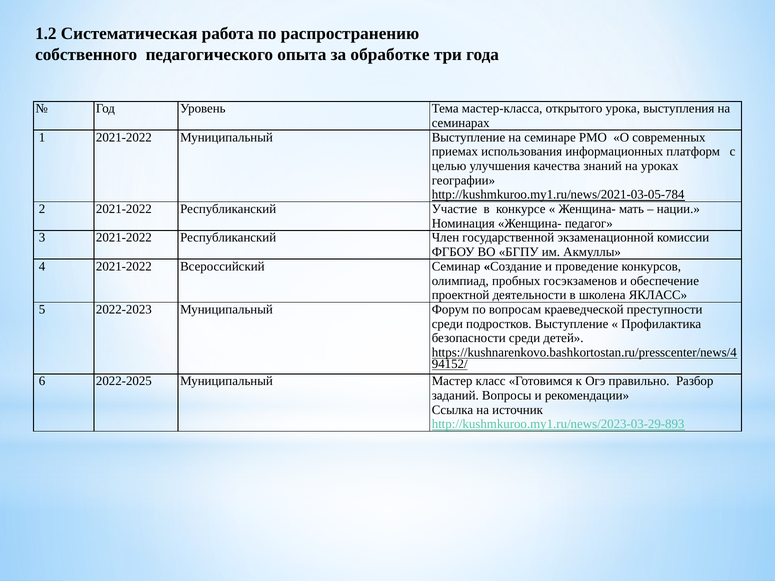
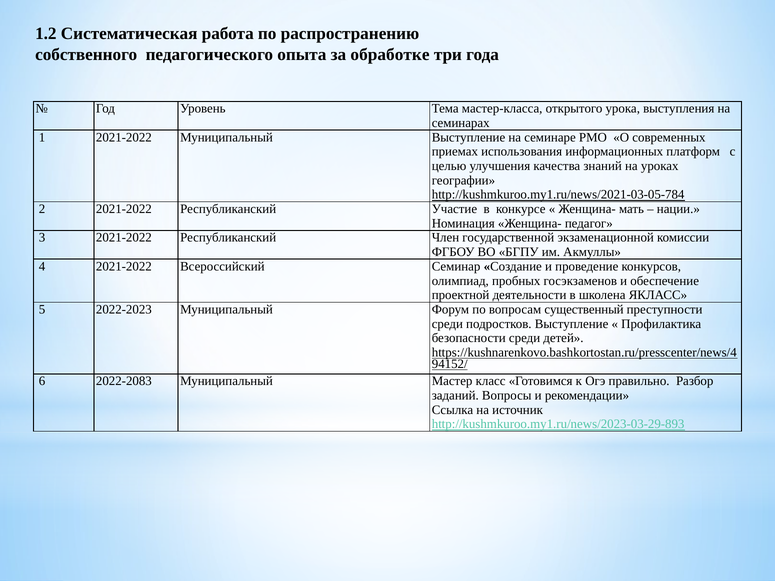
краеведческой: краеведческой -> существенный
2022-2025: 2022-2025 -> 2022-2083
